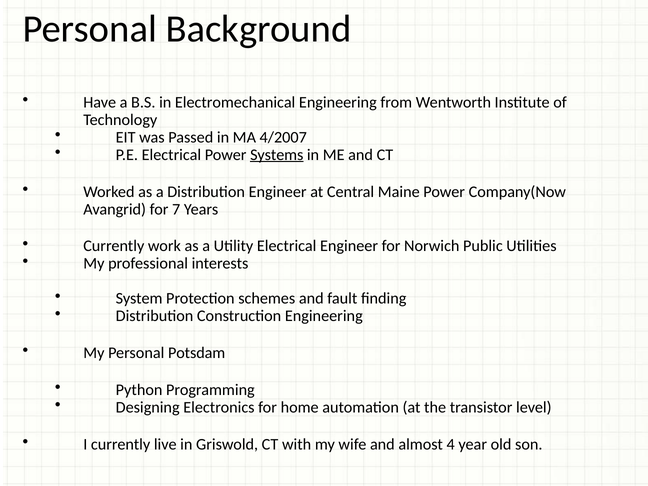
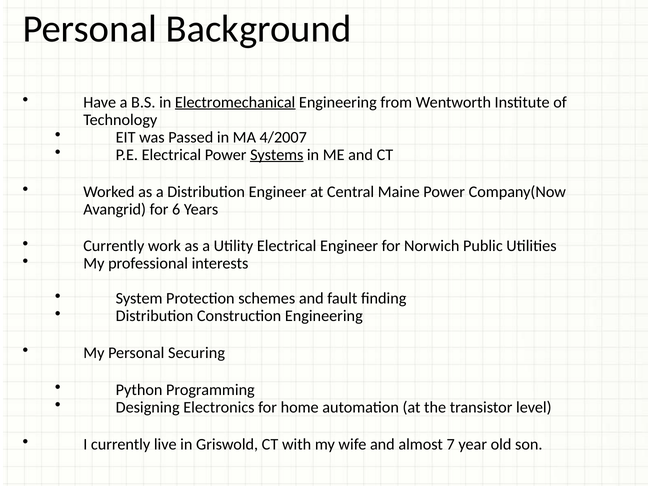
Electromechanical underline: none -> present
7: 7 -> 6
Potsdam: Potsdam -> Securing
4: 4 -> 7
